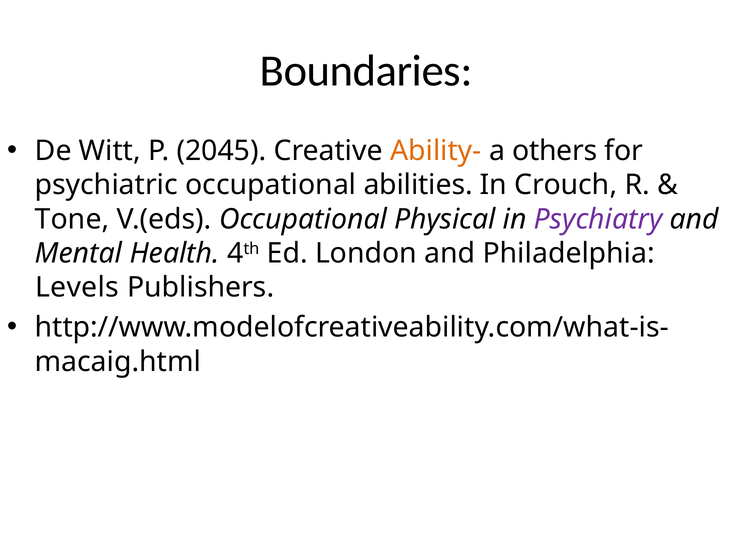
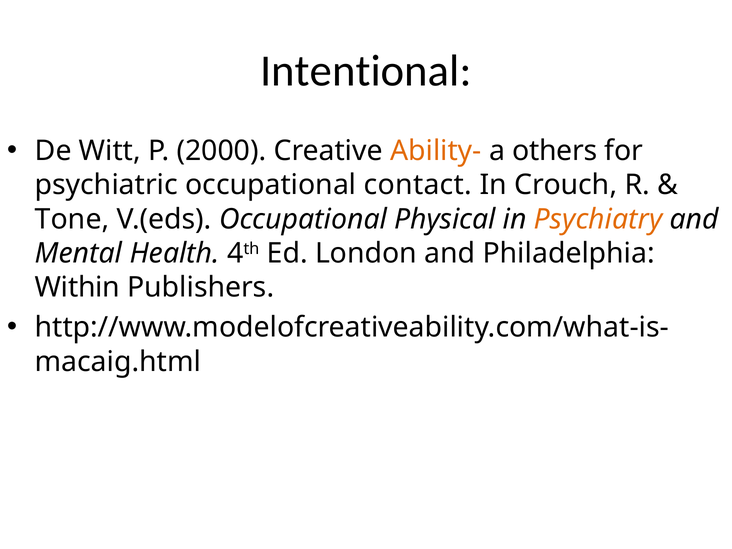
Boundaries: Boundaries -> Intentional
2045: 2045 -> 2000
abilities: abilities -> contact
Psychiatry colour: purple -> orange
Levels: Levels -> Within
